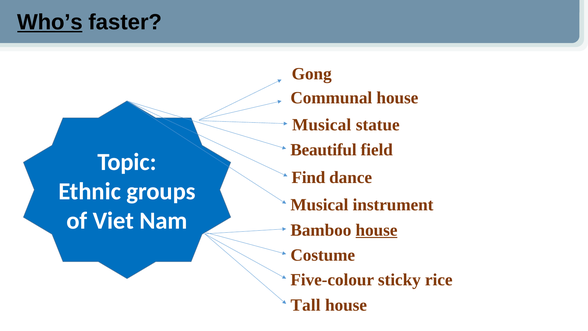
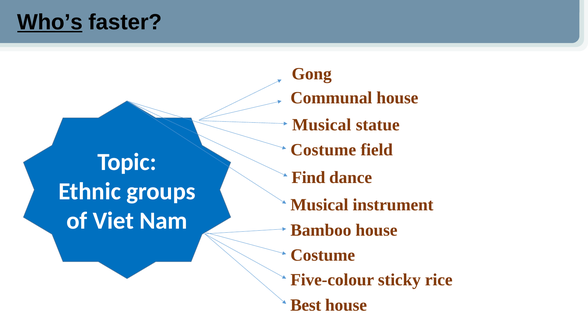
Beautiful at (323, 150): Beautiful -> Costume
house at (377, 230) underline: present -> none
Tall: Tall -> Best
